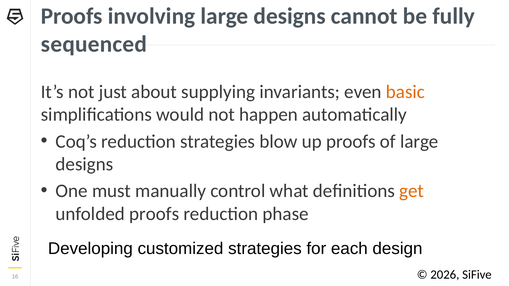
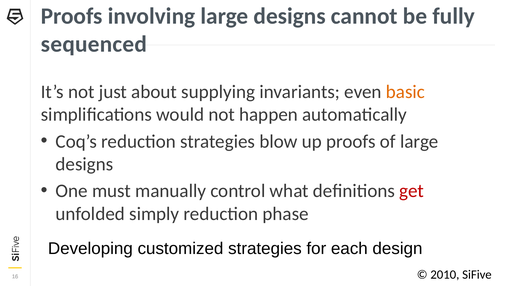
get colour: orange -> red
unfolded proofs: proofs -> simply
2026: 2026 -> 2010
